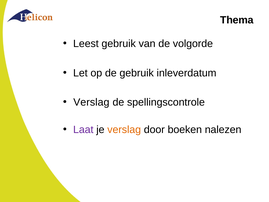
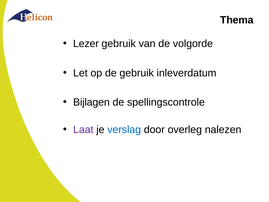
Leest: Leest -> Lezer
Verslag at (91, 102): Verslag -> Bijlagen
verslag at (124, 129) colour: orange -> blue
boeken: boeken -> overleg
